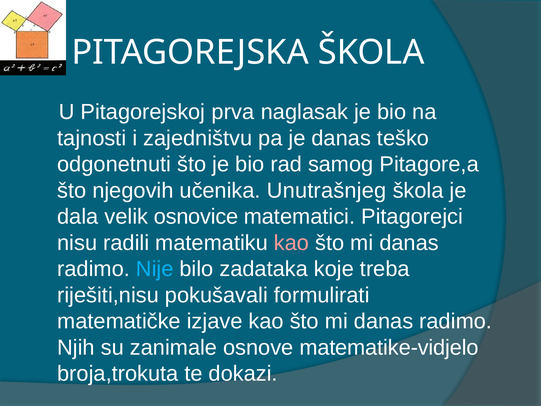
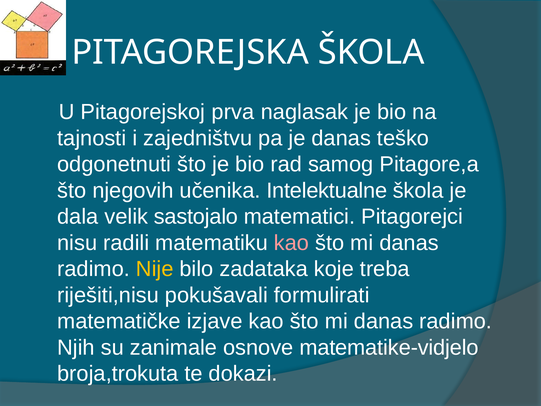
Unutrašnjeg: Unutrašnjeg -> Intelektualne
osnovice: osnovice -> sastojalo
Nije colour: light blue -> yellow
